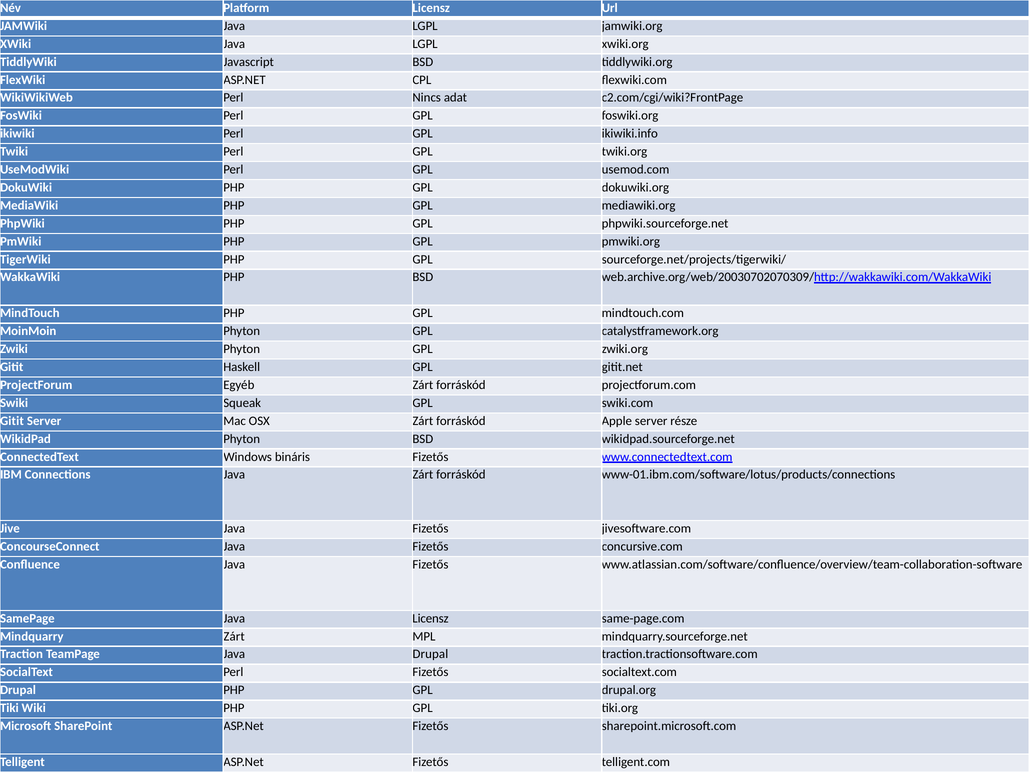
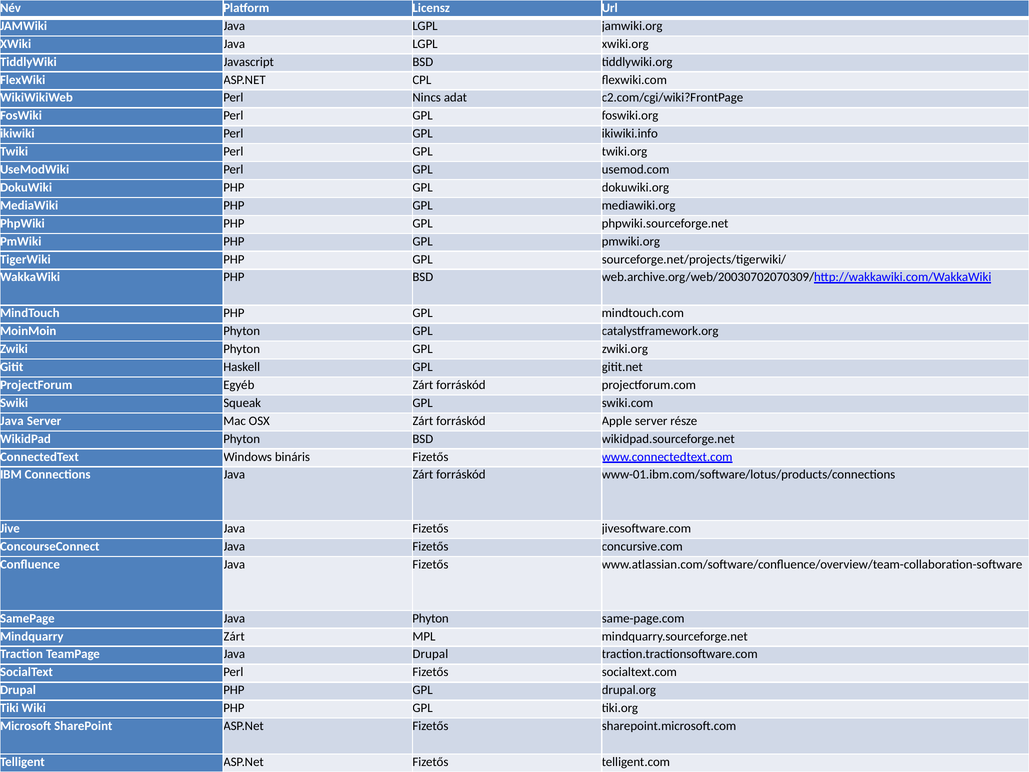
Gitit at (12, 421): Gitit -> Java
Java Licensz: Licensz -> Phyton
